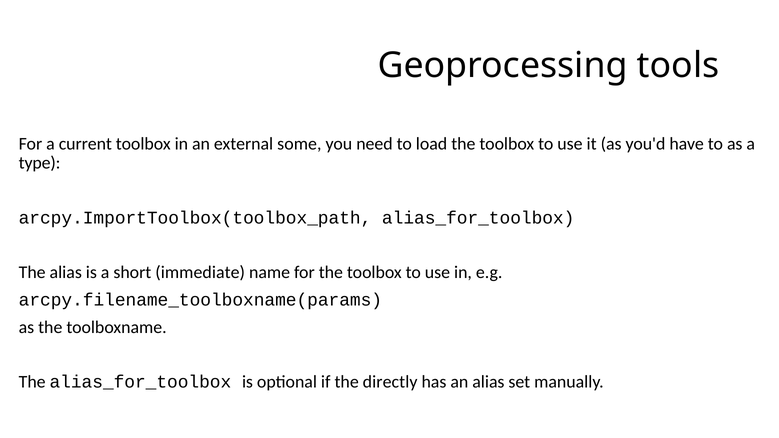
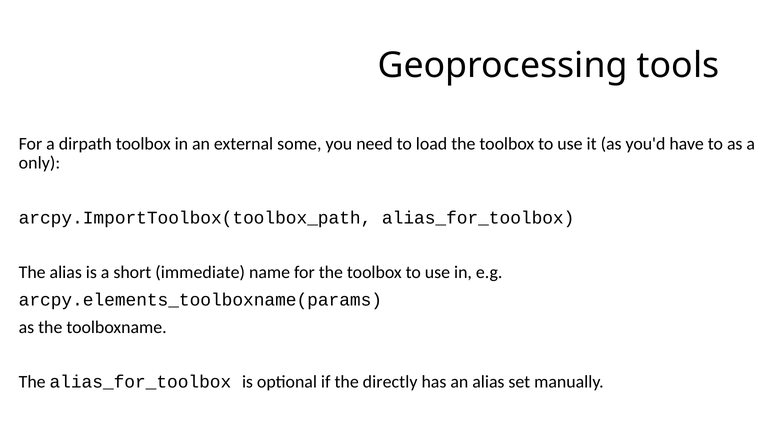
current: current -> dirpath
type: type -> only
arcpy.filename_toolboxname(params: arcpy.filename_toolboxname(params -> arcpy.elements_toolboxname(params
